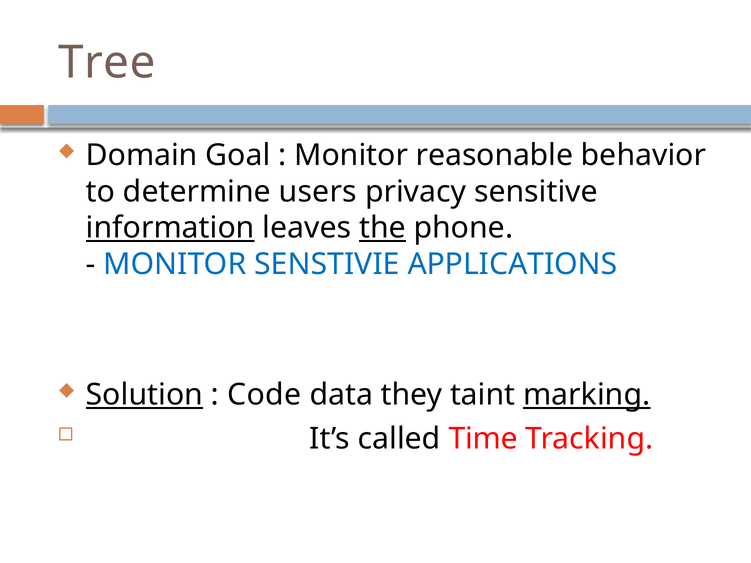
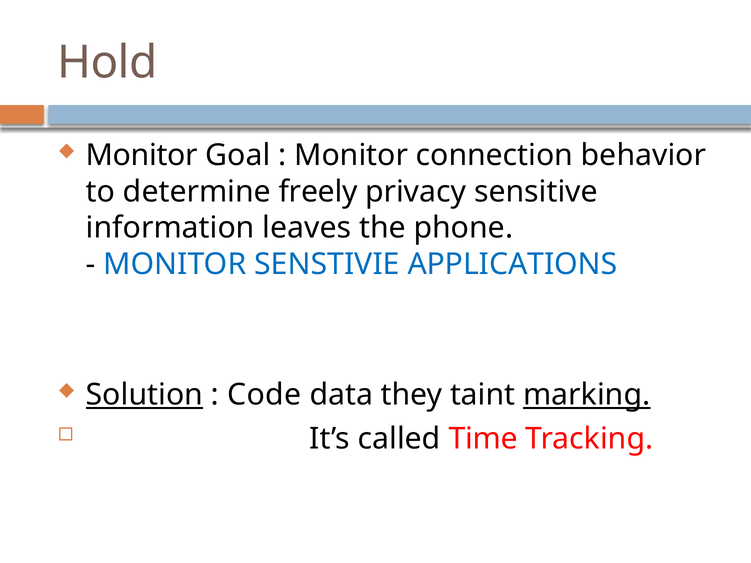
Tree: Tree -> Hold
Domain at (142, 155): Domain -> Monitor
reasonable: reasonable -> connection
users: users -> freely
information underline: present -> none
the underline: present -> none
